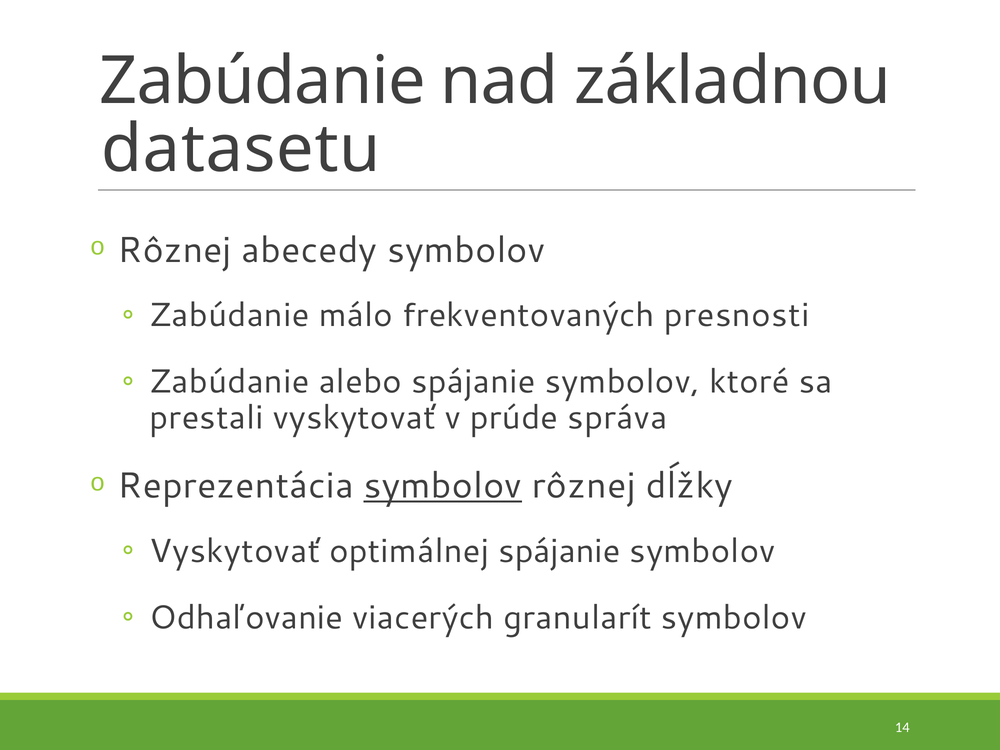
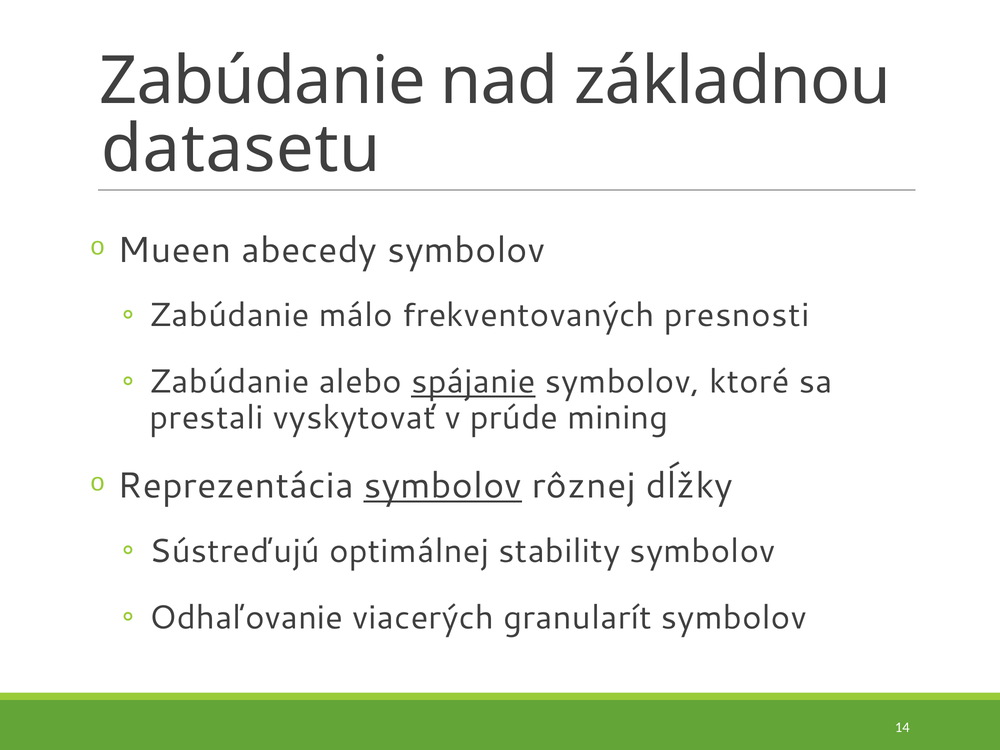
Rôznej at (175, 250): Rôznej -> Mueen
spájanie at (473, 382) underline: none -> present
správa: správa -> mining
Vyskytovať at (235, 551): Vyskytovať -> Sústreďujú
optimálnej spájanie: spájanie -> stability
